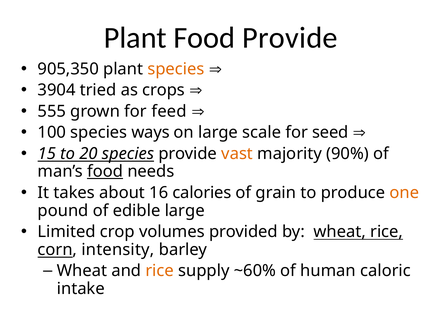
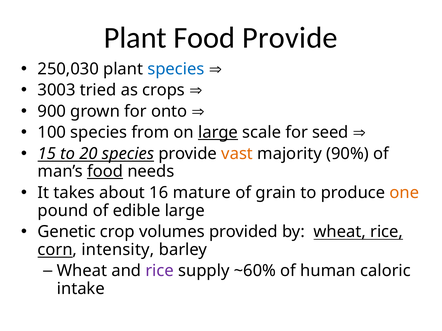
905,350: 905,350 -> 250,030
species at (176, 69) colour: orange -> blue
3904: 3904 -> 3003
555: 555 -> 900
feed: feed -> onto
ways: ways -> from
large at (218, 133) underline: none -> present
calories: calories -> mature
Limited: Limited -> Genetic
rice at (160, 271) colour: orange -> purple
